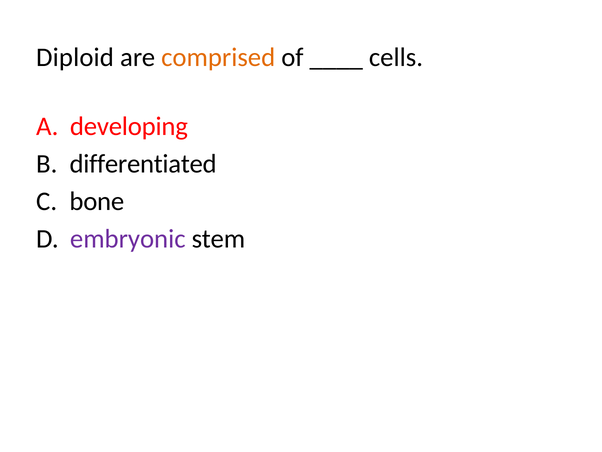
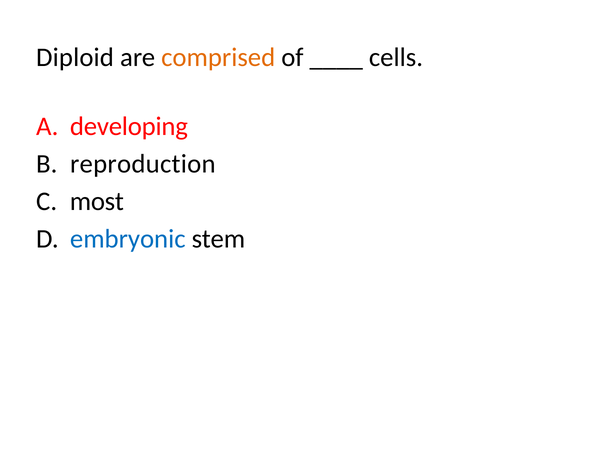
differentiated: differentiated -> reproduction
bone: bone -> most
embryonic colour: purple -> blue
